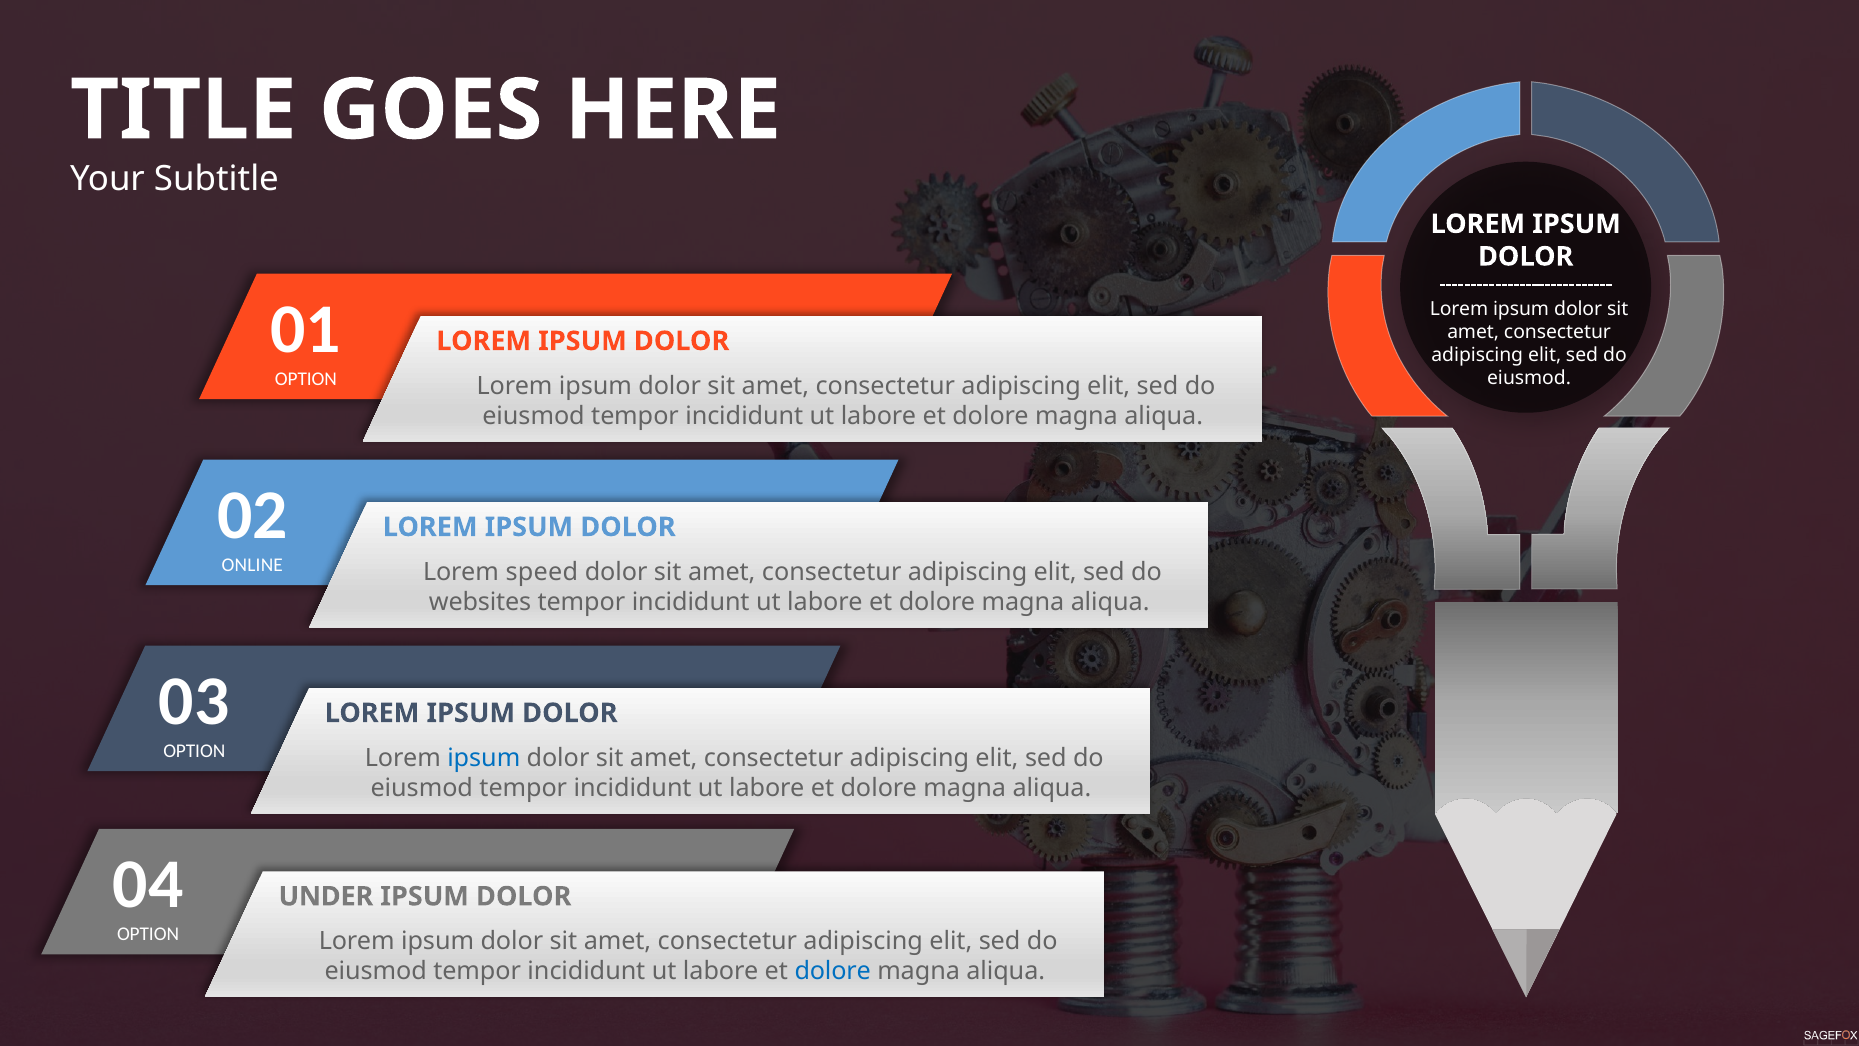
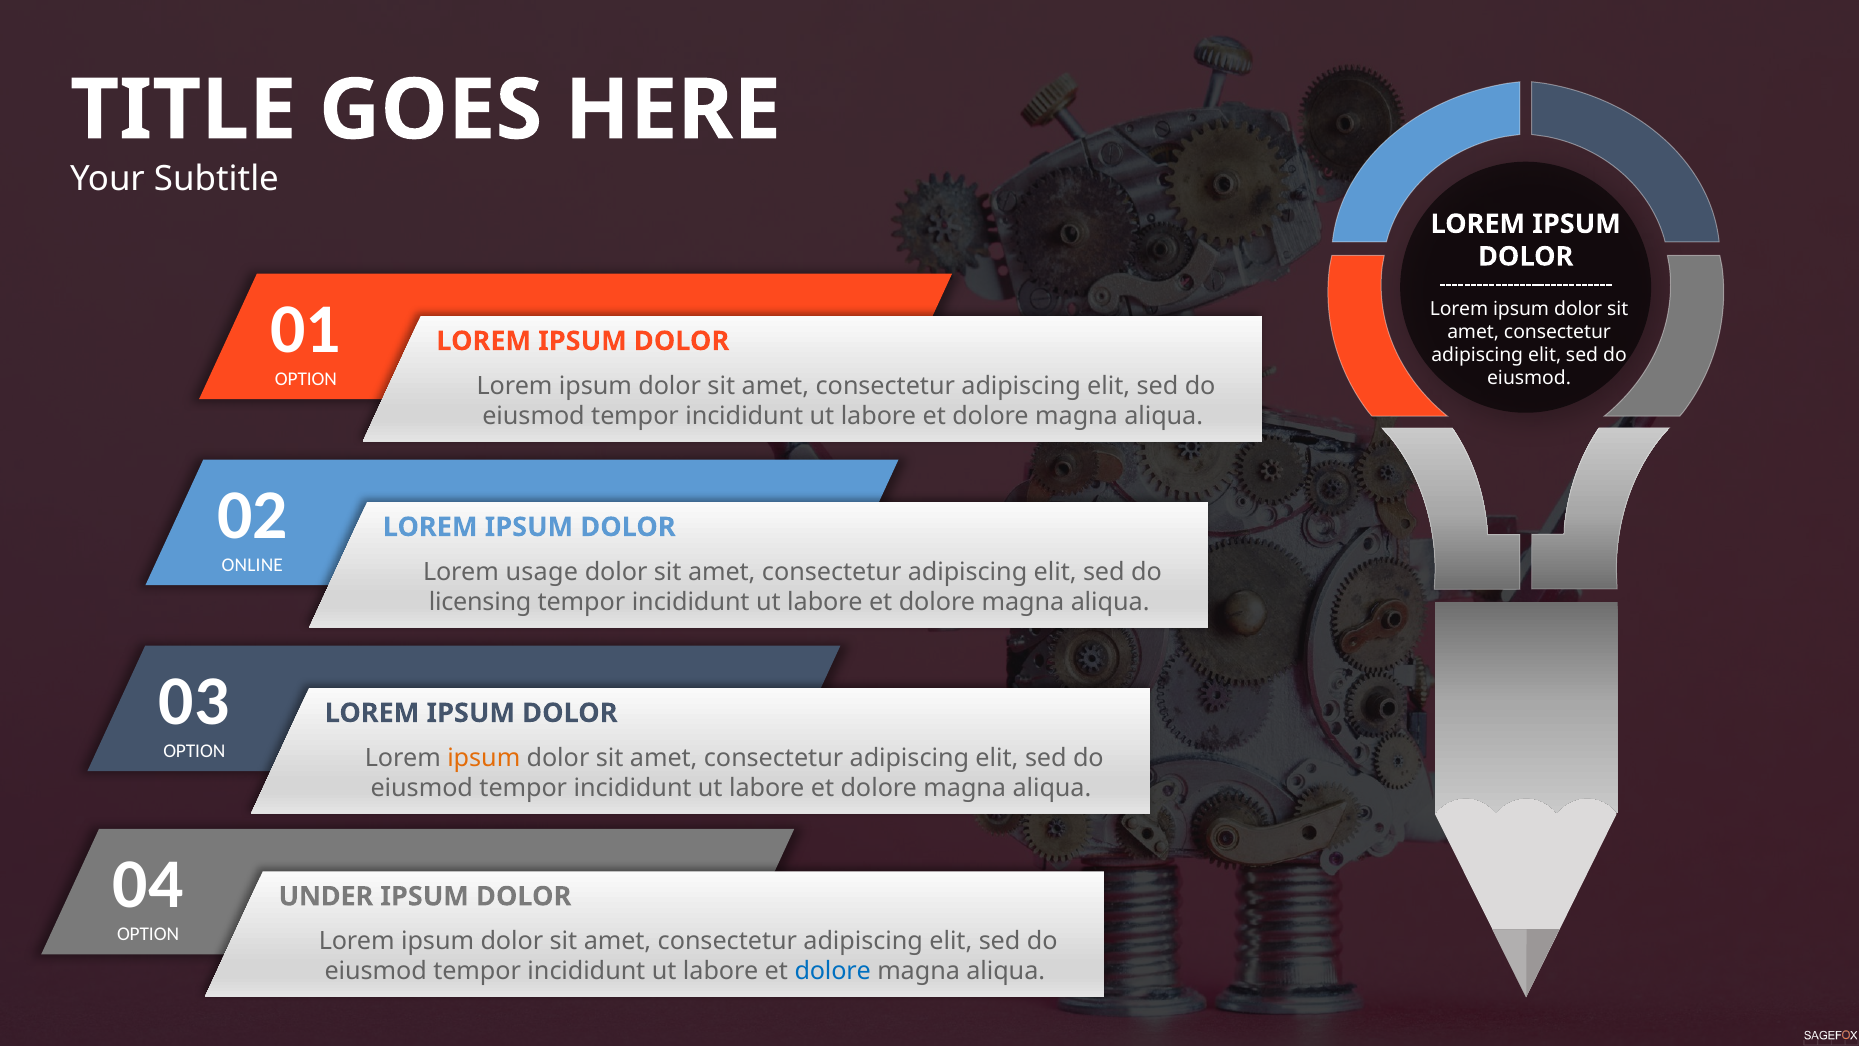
speed: speed -> usage
websites: websites -> licensing
ipsum at (484, 758) colour: blue -> orange
